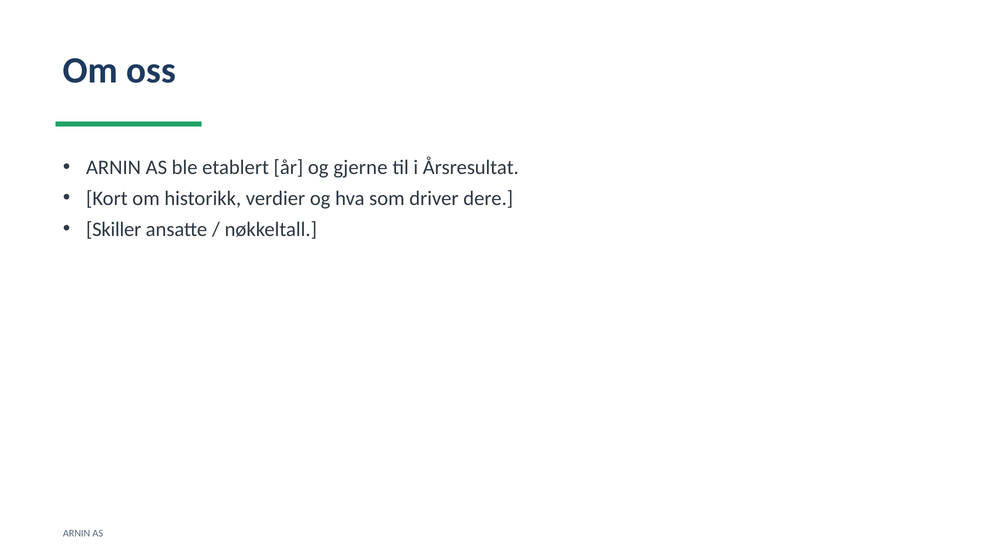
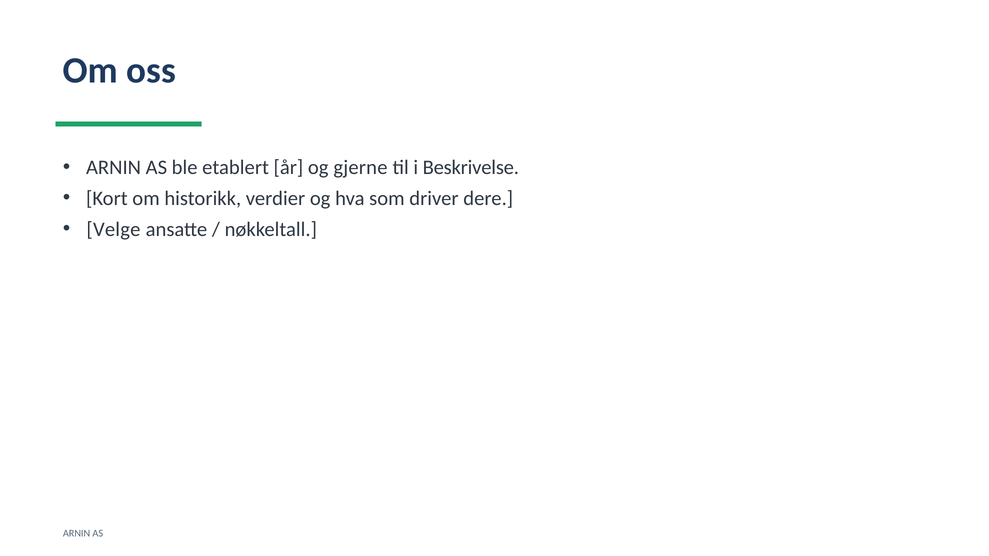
Årsresultat: Årsresultat -> Beskrivelse
Skiller: Skiller -> Velge
